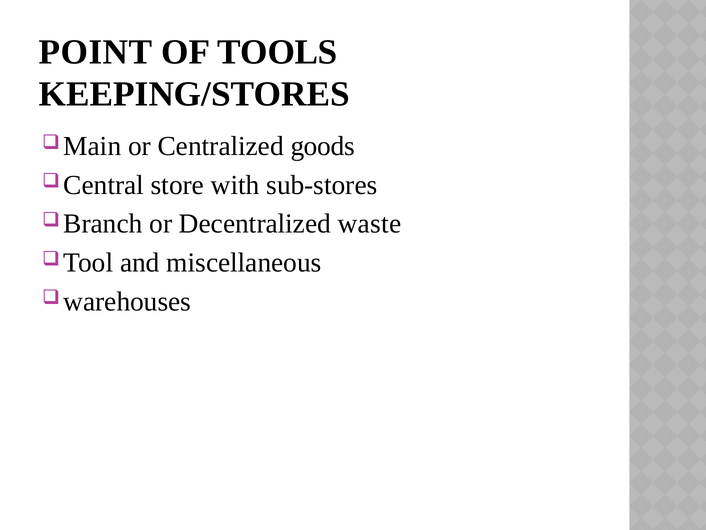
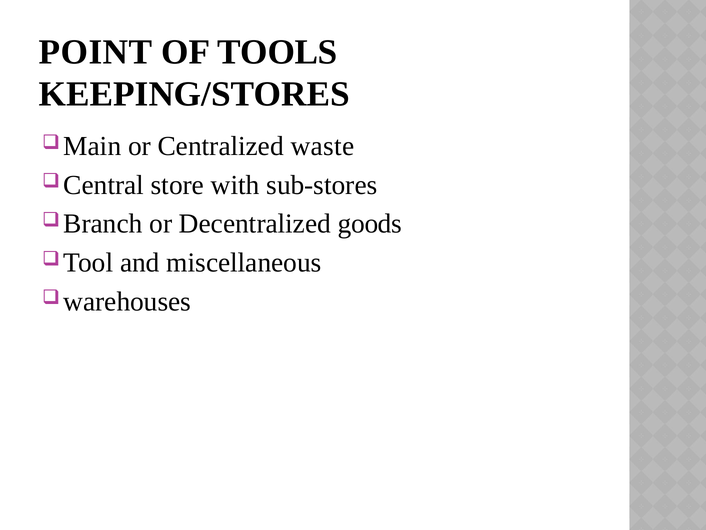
goods: goods -> waste
waste: waste -> goods
